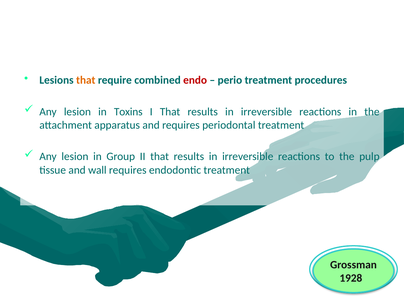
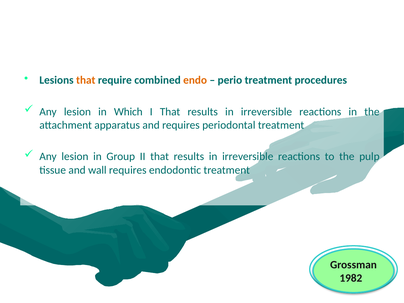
endo colour: red -> orange
Toxins: Toxins -> Which
1928: 1928 -> 1982
